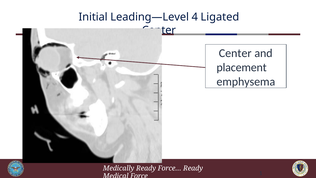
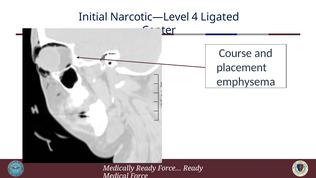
Leading—Level: Leading—Level -> Narcotic—Level
Center at (235, 53): Center -> Course
